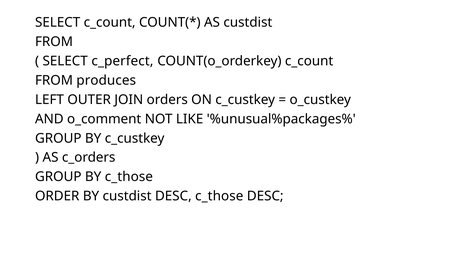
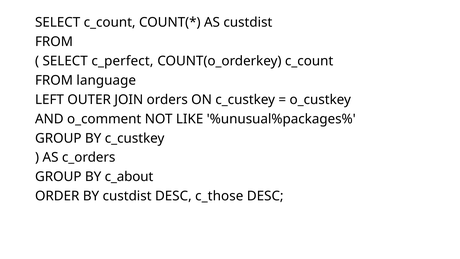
produces: produces -> language
BY c_those: c_those -> c_about
